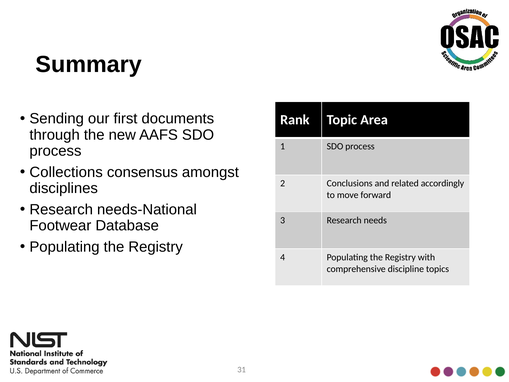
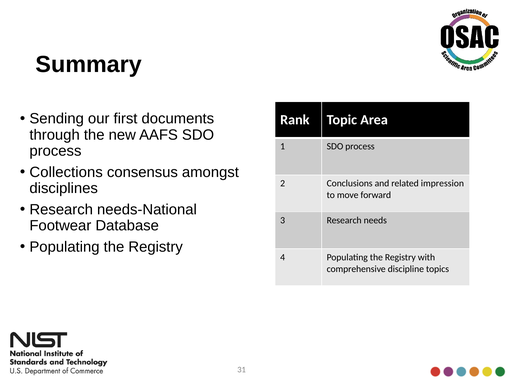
accordingly: accordingly -> impression
